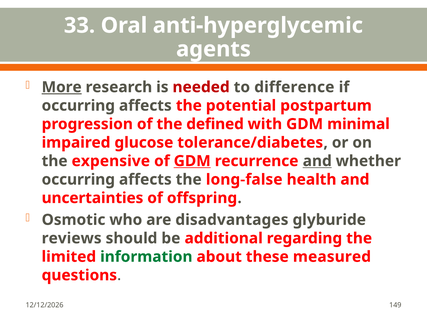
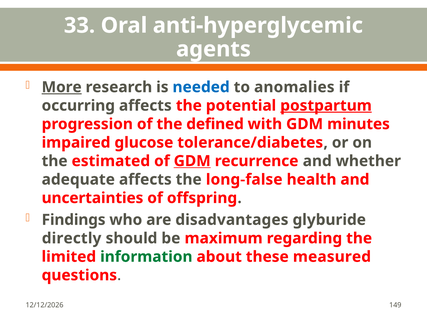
needed colour: red -> blue
difference: difference -> anomalies
postpartum underline: none -> present
minimal: minimal -> minutes
expensive: expensive -> estimated
and at (317, 161) underline: present -> none
occurring at (78, 180): occurring -> adequate
Osmotic: Osmotic -> Findings
reviews: reviews -> directly
additional: additional -> maximum
